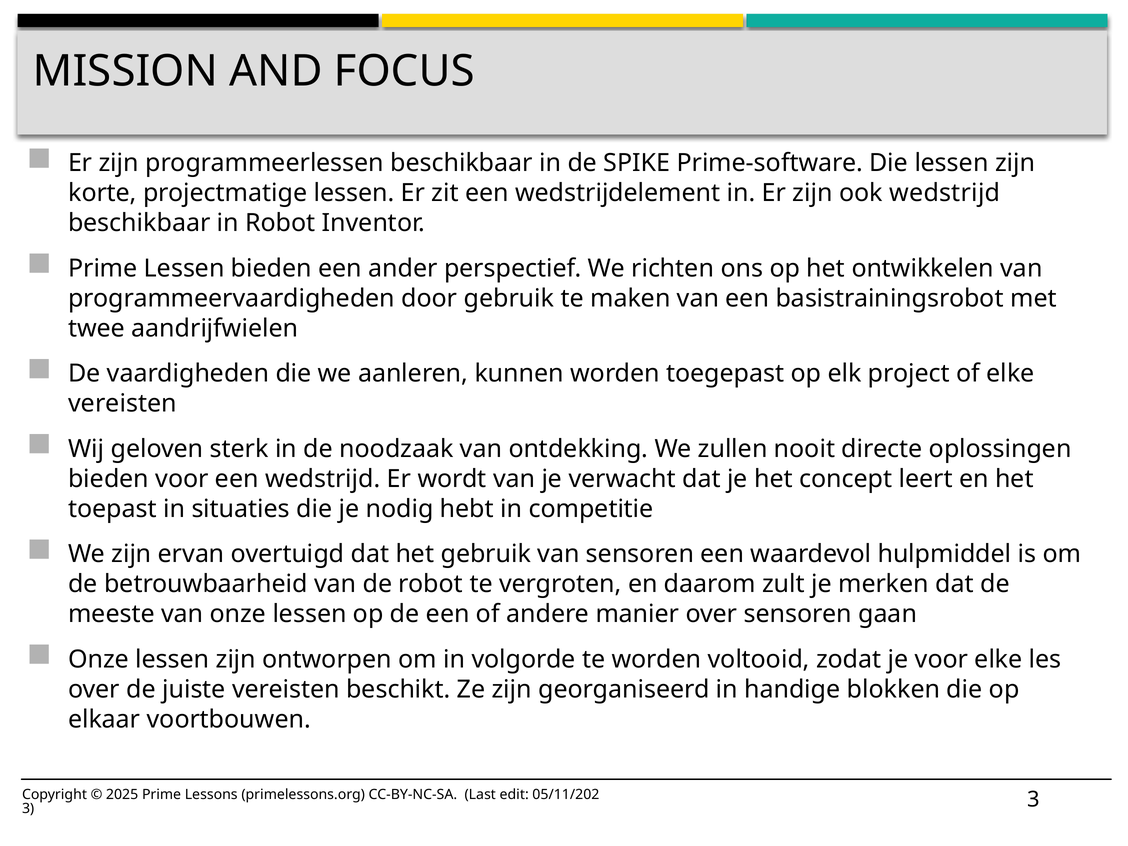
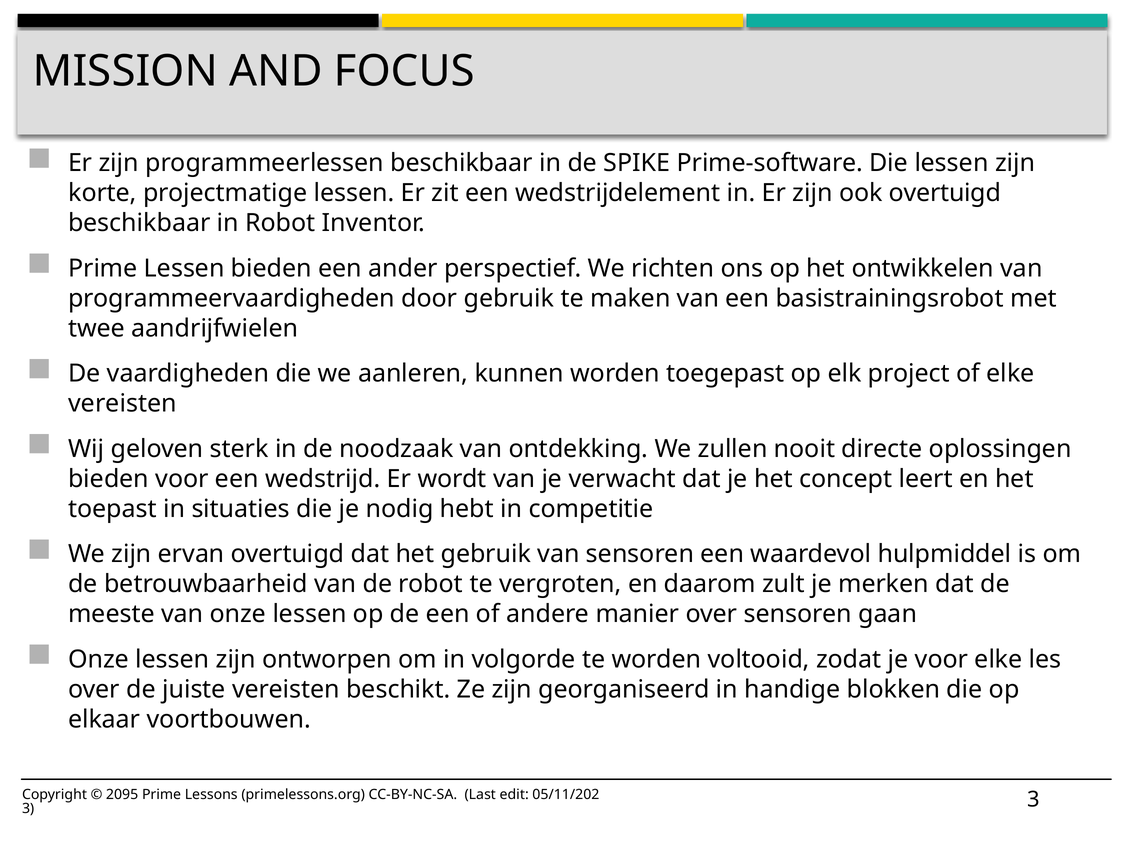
ook wedstrijd: wedstrijd -> overtuigd
2025: 2025 -> 2095
